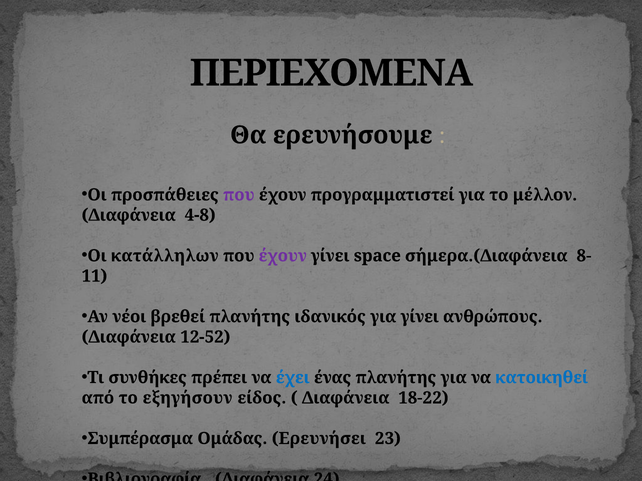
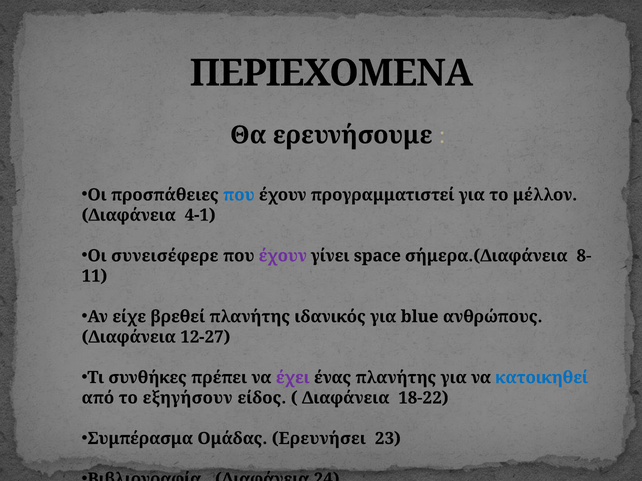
που at (239, 195) colour: purple -> blue
4-8: 4-8 -> 4-1
κατάλληλων: κατάλληλων -> συνεισέφερε
νέοι: νέοι -> είχε
για γίνει: γίνει -> blue
12-52: 12-52 -> 12-27
έχει colour: blue -> purple
